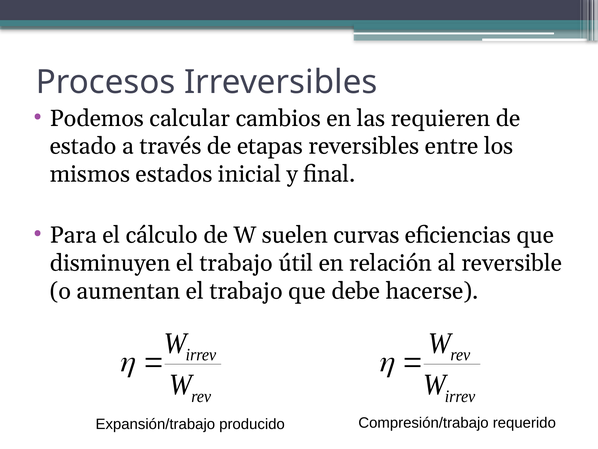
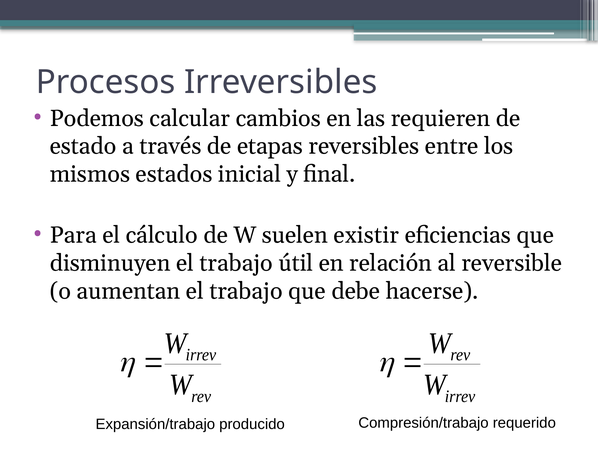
curvas: curvas -> existir
